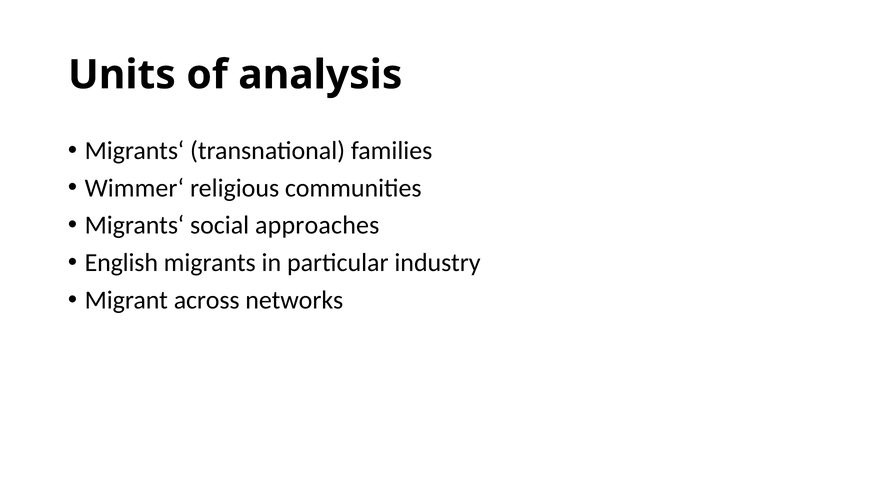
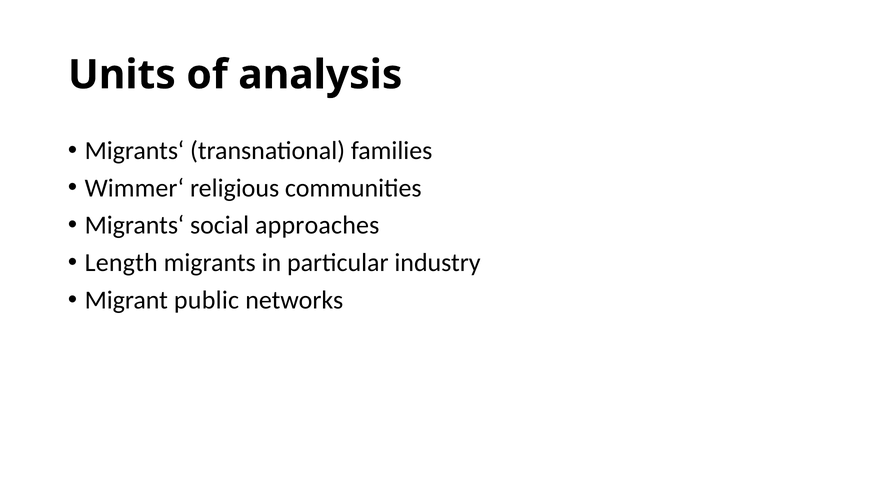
English: English -> Length
across: across -> public
